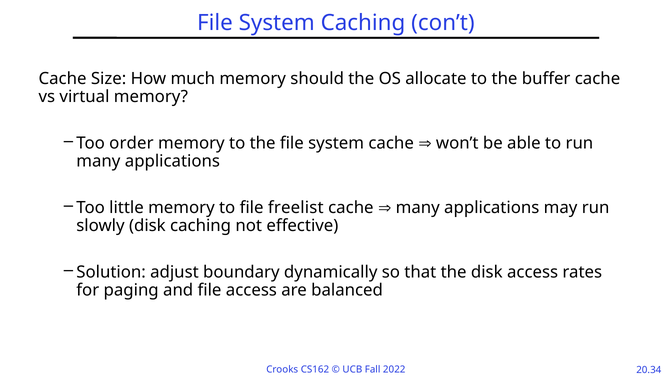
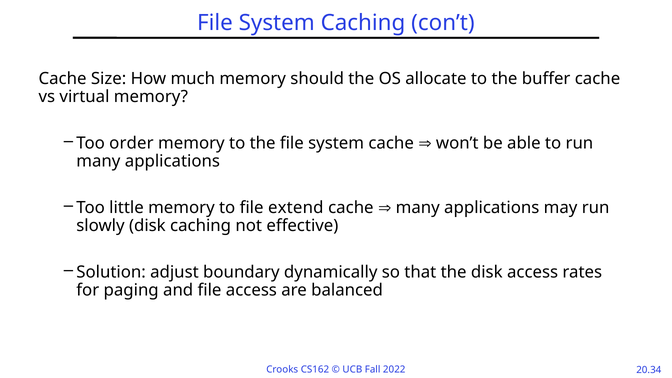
freelist: freelist -> extend
